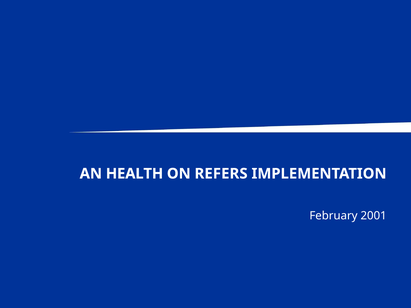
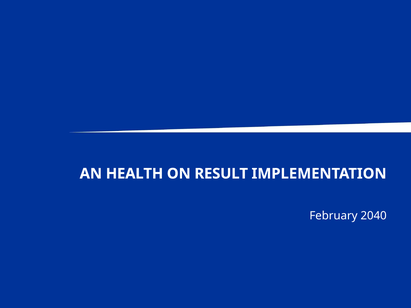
REFERS: REFERS -> RESULT
2001: 2001 -> 2040
